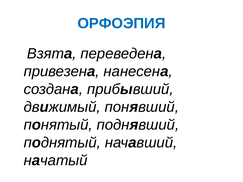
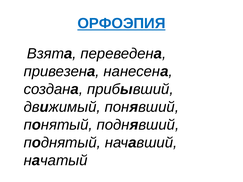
ОРФОЭПИЯ underline: none -> present
